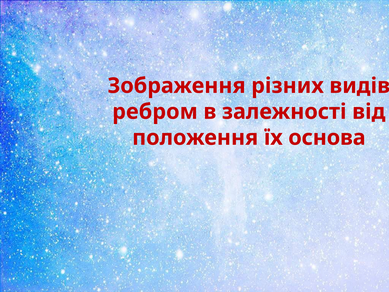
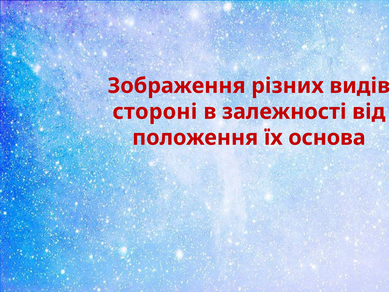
ребром: ребром -> стороні
